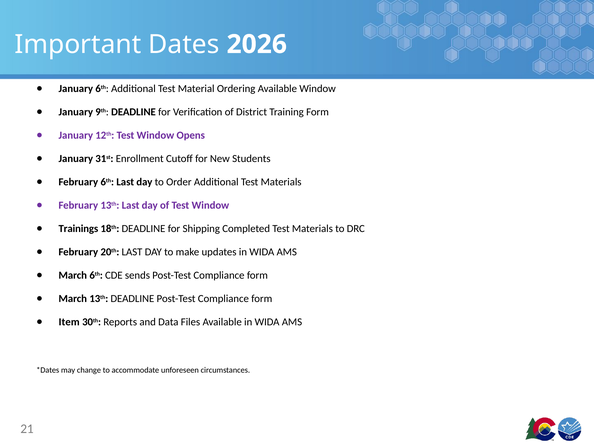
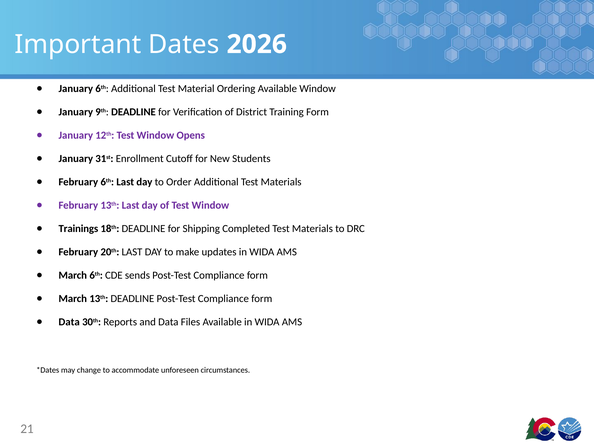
Item at (69, 322): Item -> Data
